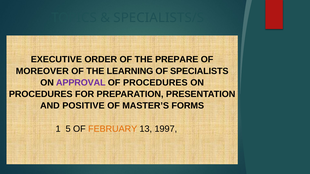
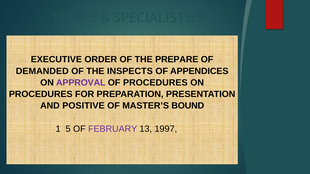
MOREOVER: MOREOVER -> DEMANDED
LEARNING: LEARNING -> INSPECTS
SPECIALISTS: SPECIALISTS -> APPENDICES
FORMS: FORMS -> BOUND
FEBRUARY colour: orange -> purple
